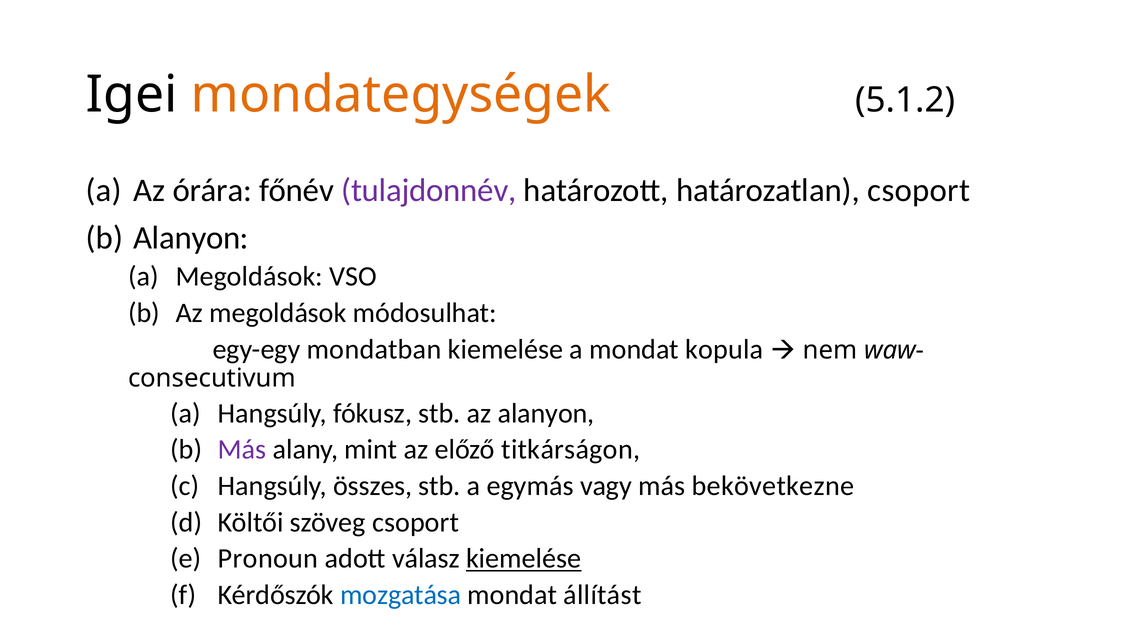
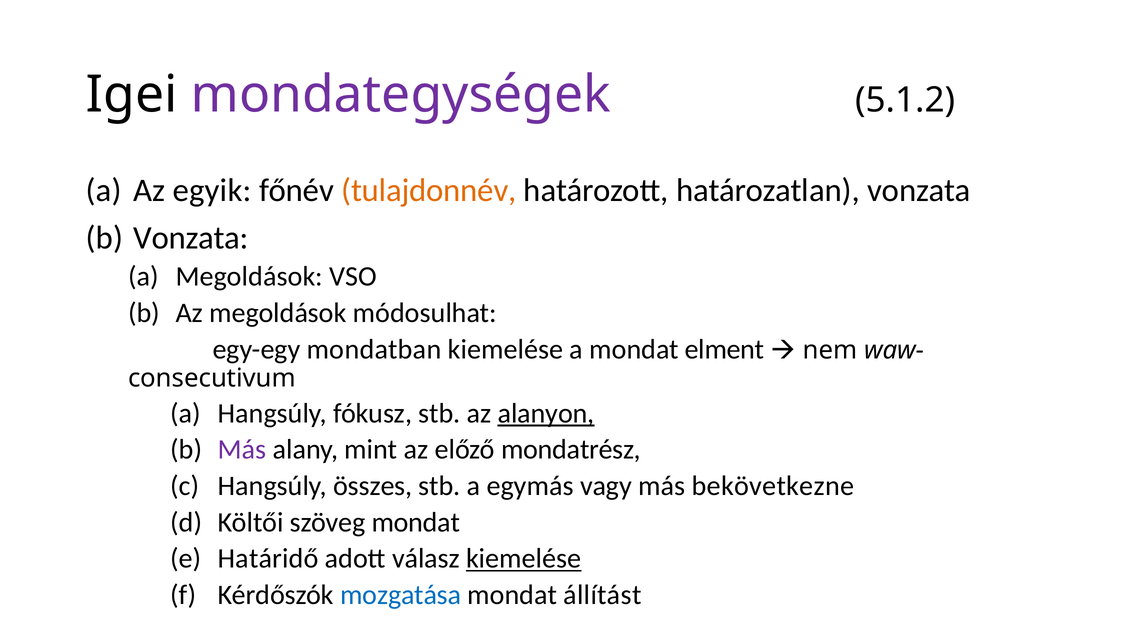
mondategységek colour: orange -> purple
órára: órára -> egyik
tulajdonnév colour: purple -> orange
határozatlan csoport: csoport -> vonzata
Alanyon at (191, 238): Alanyon -> Vonzata
kopula: kopula -> elment
alanyon at (546, 413) underline: none -> present
titkárságon: titkárságon -> mondatrész
szöveg csoport: csoport -> mondat
Pronoun: Pronoun -> Határidő
